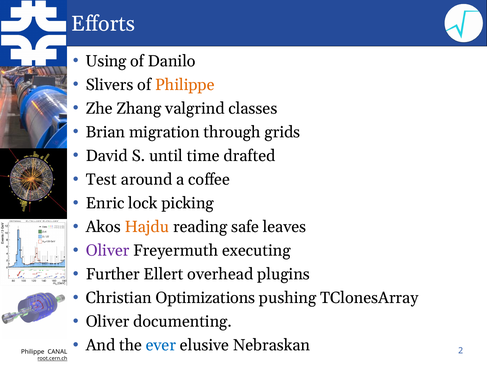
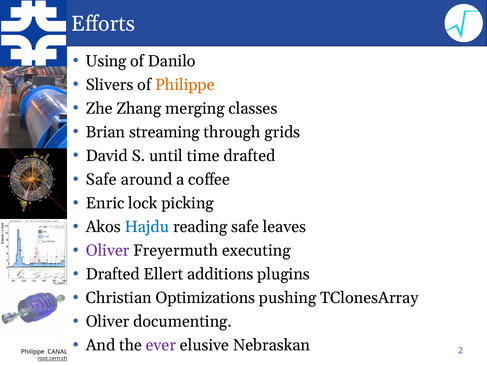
valgrind: valgrind -> merging
migration: migration -> streaming
Test at (101, 180): Test -> Safe
Hajdu colour: orange -> blue
Further at (113, 274): Further -> Drafted
overhead: overhead -> additions
ever colour: blue -> purple
